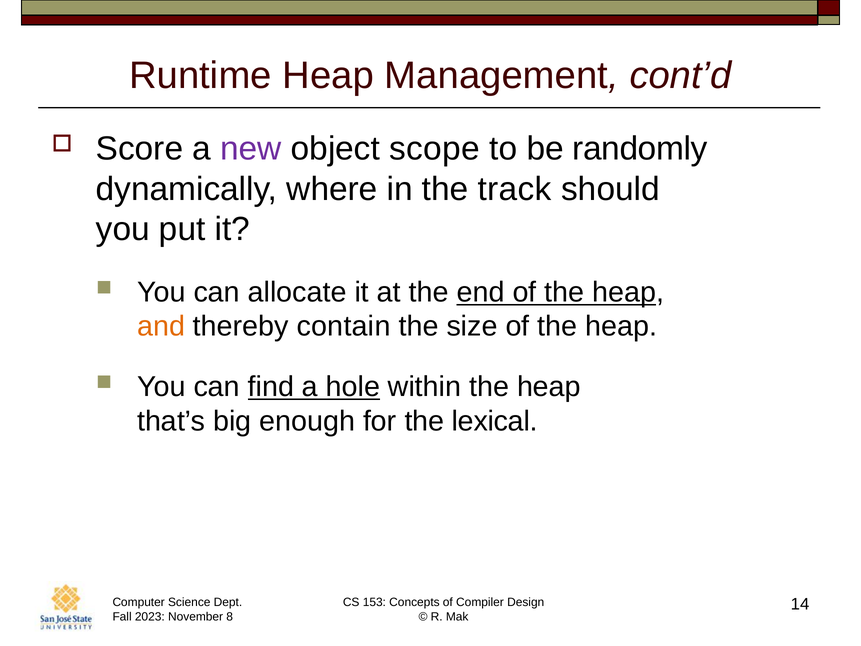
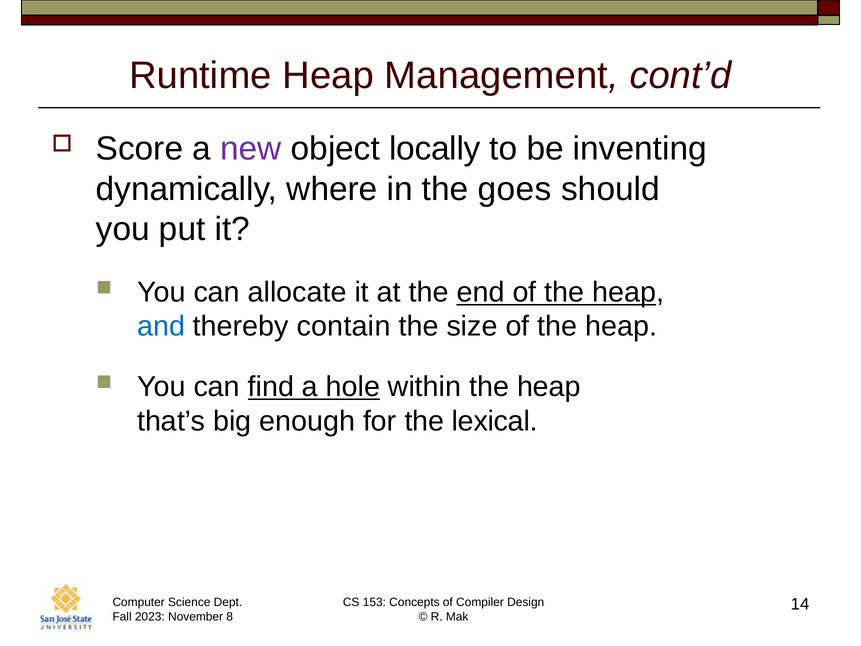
scope: scope -> locally
randomly: randomly -> inventing
track: track -> goes
and colour: orange -> blue
